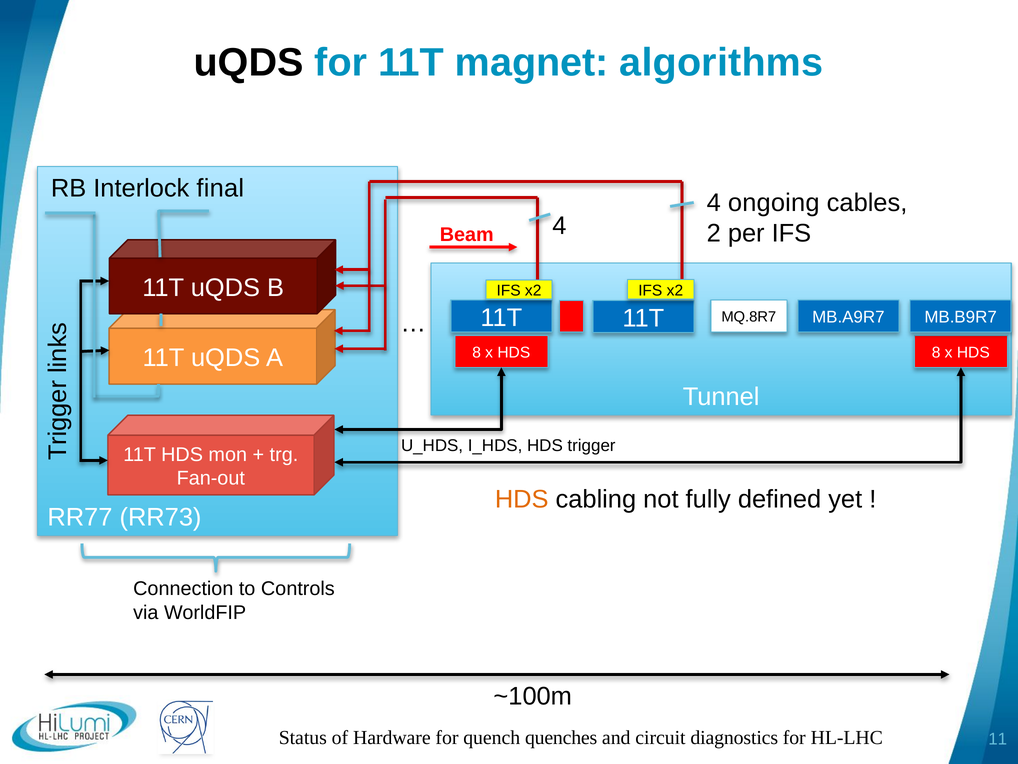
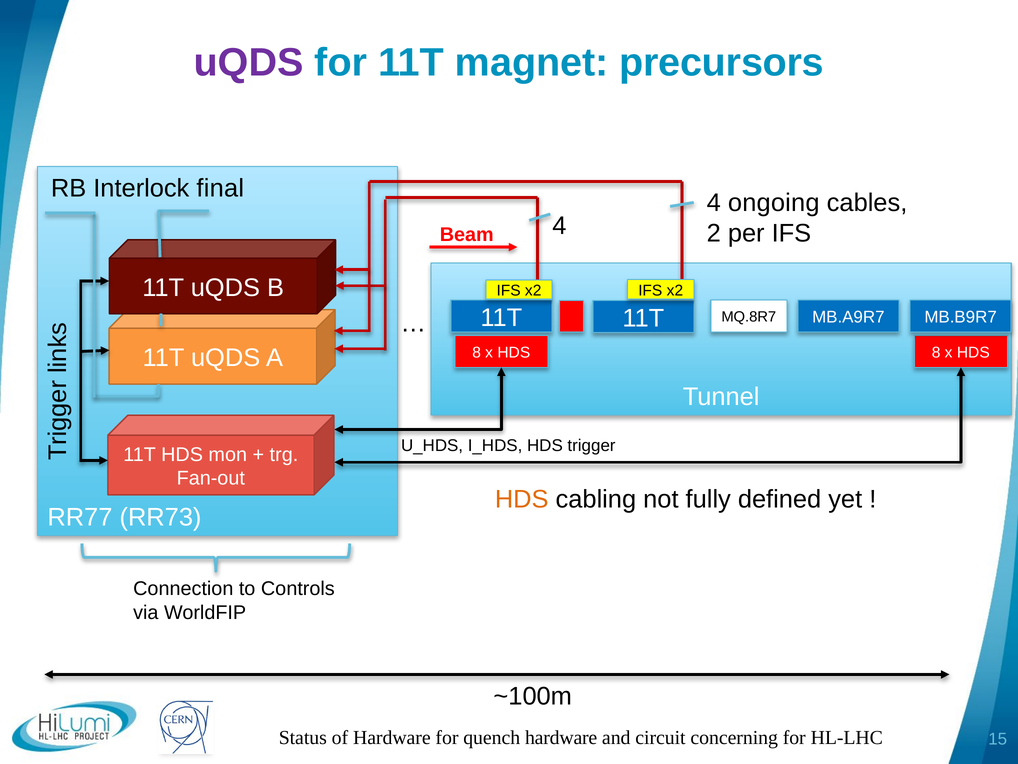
uQDS at (249, 63) colour: black -> purple
algorithms: algorithms -> precursors
quench quenches: quenches -> hardware
diagnostics: diagnostics -> concerning
11: 11 -> 15
